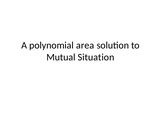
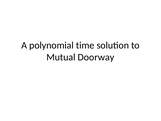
area: area -> time
Situation: Situation -> Doorway
